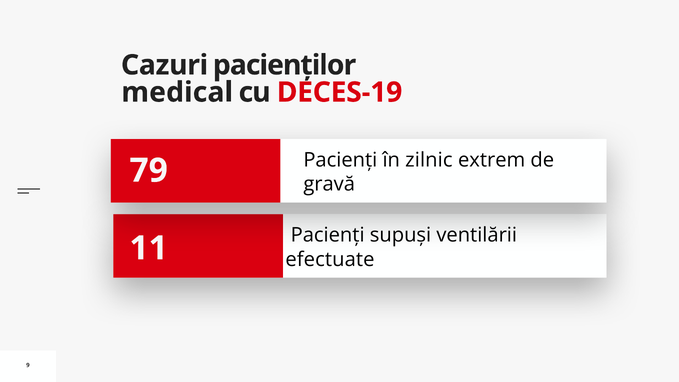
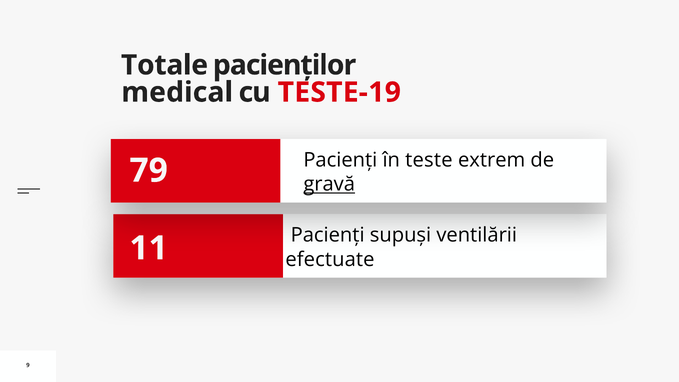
Cazuri: Cazuri -> Totale
DECES-19: DECES-19 -> TESTE-19
zilnic: zilnic -> teste
gravă underline: none -> present
